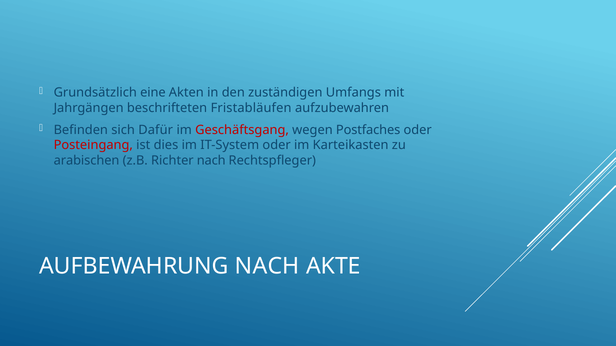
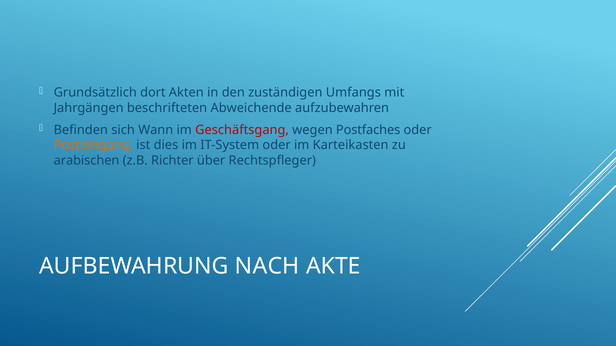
eine: eine -> dort
Fristabläufen: Fristabläufen -> Abweichende
Dafür: Dafür -> Wann
Posteingang colour: red -> orange
Richter nach: nach -> über
